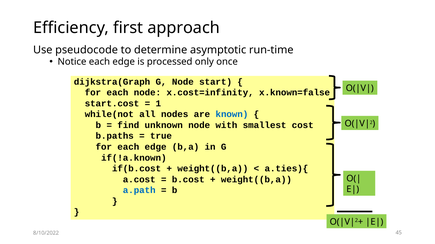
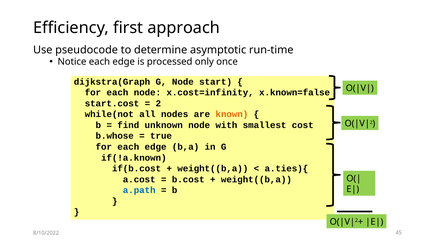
1: 1 -> 2
known colour: blue -> orange
b.paths: b.paths -> b.whose
